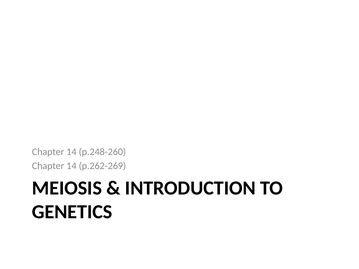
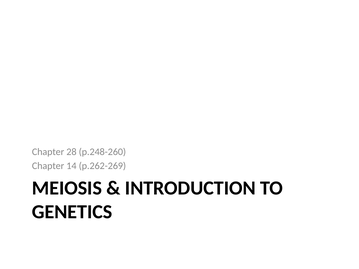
14 at (71, 152): 14 -> 28
